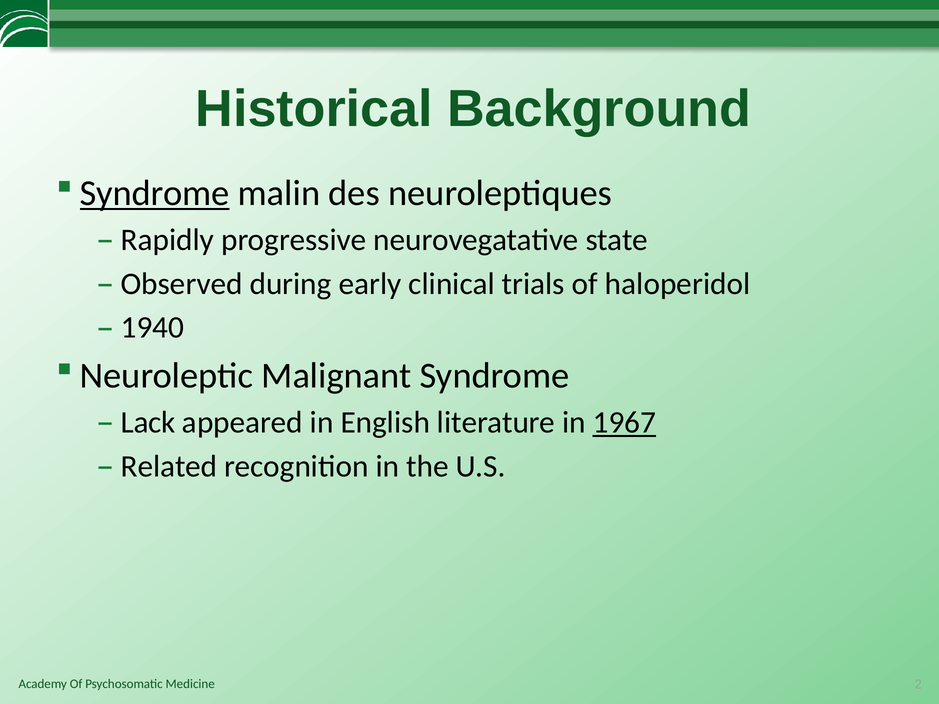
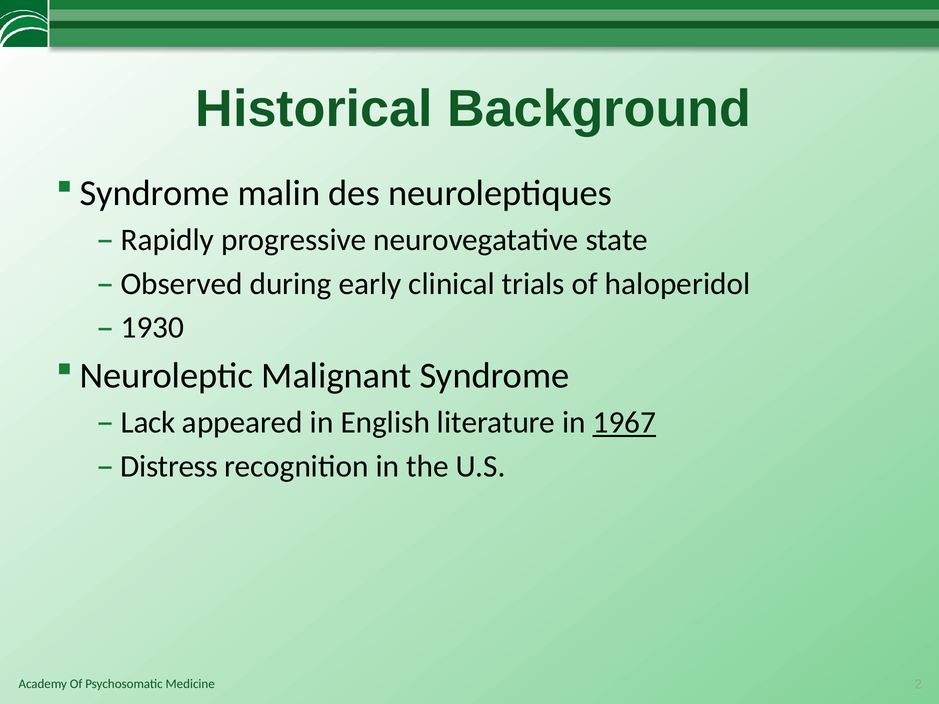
Syndrome at (155, 193) underline: present -> none
1940: 1940 -> 1930
Related: Related -> Distress
